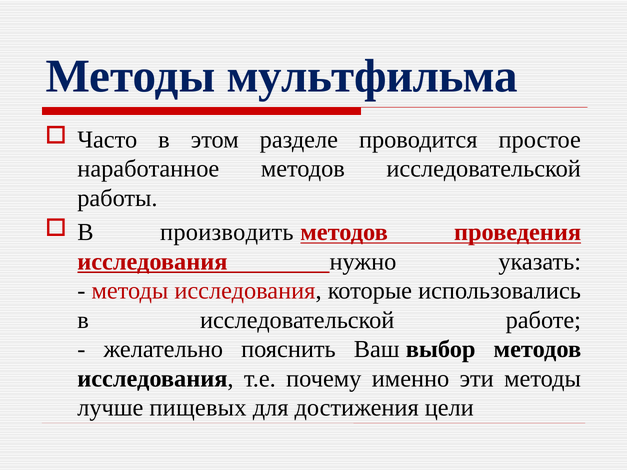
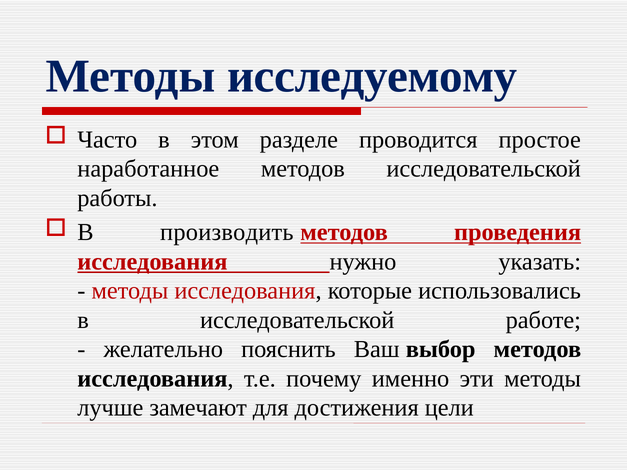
мультфильма: мультфильма -> исследуемому
пищевых: пищевых -> замечают
